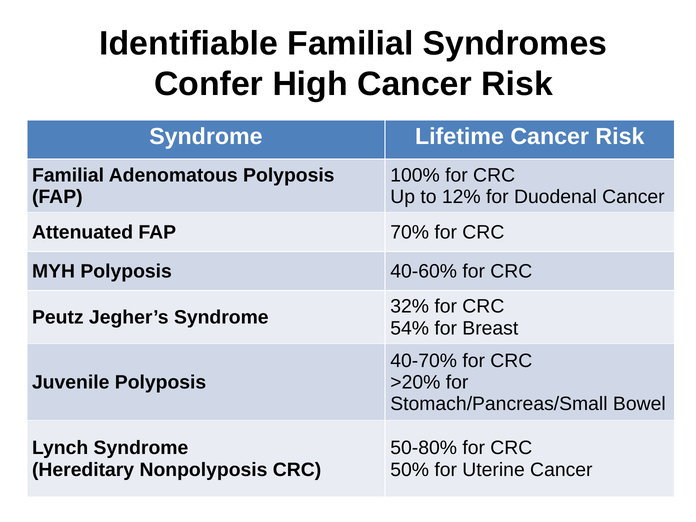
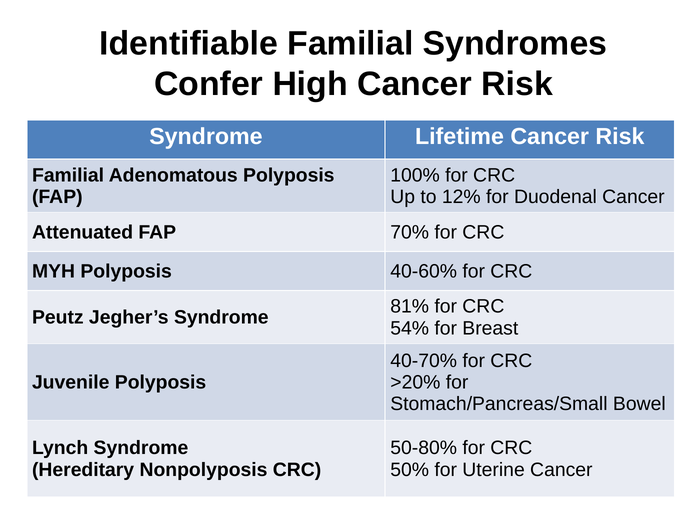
32%: 32% -> 81%
